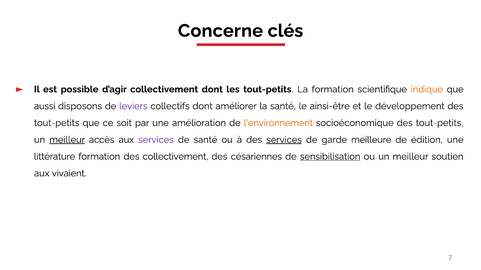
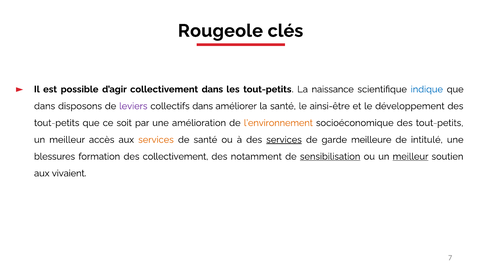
Concerne: Concerne -> Rougeole
collectivement dont: dont -> dans
La formation: formation -> naissance
indique colour: orange -> blue
aussi at (45, 106): aussi -> dans
collectifs dont: dont -> dans
meilleur at (67, 140) underline: present -> none
services at (156, 140) colour: purple -> orange
édition: édition -> intitulé
littérature: littérature -> blessures
césariennes: césariennes -> notamment
meilleur at (411, 157) underline: none -> present
